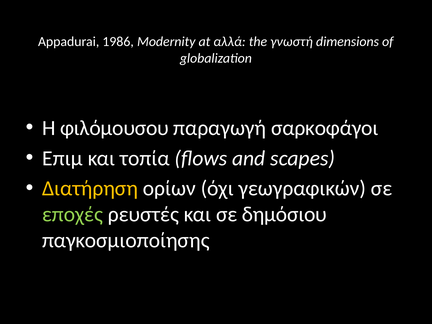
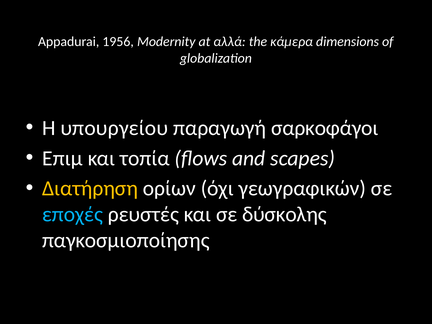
1986: 1986 -> 1956
γνωστή: γνωστή -> κάμερα
φιλόμουσου: φιλόμουσου -> υπουργείου
εποχές colour: light green -> light blue
δημόσιου: δημόσιου -> δύσκολης
